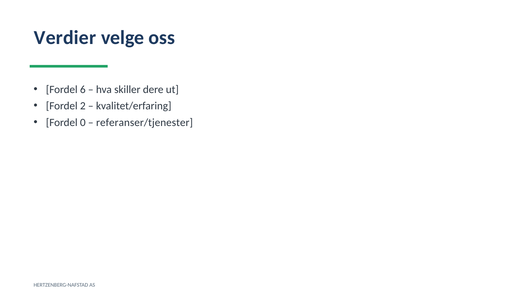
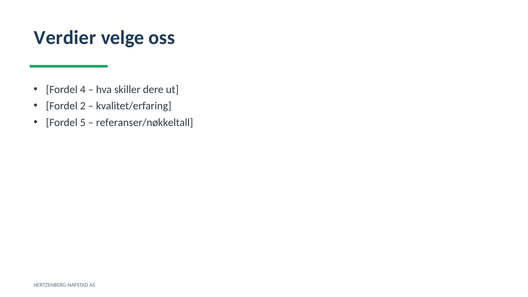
6: 6 -> 4
0: 0 -> 5
referanser/tjenester: referanser/tjenester -> referanser/nøkkeltall
